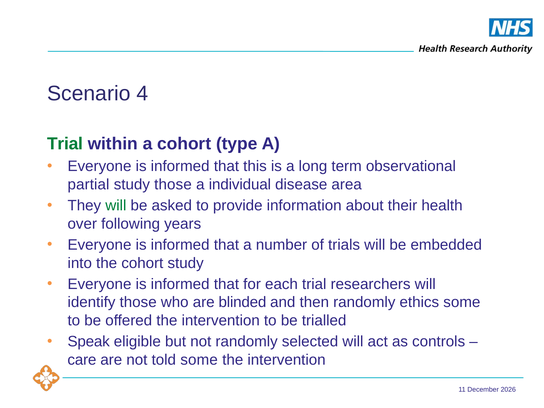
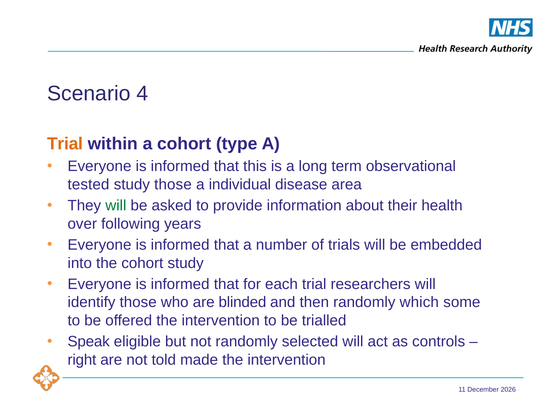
Trial at (65, 144) colour: green -> orange
partial: partial -> tested
ethics: ethics -> which
care: care -> right
told some: some -> made
